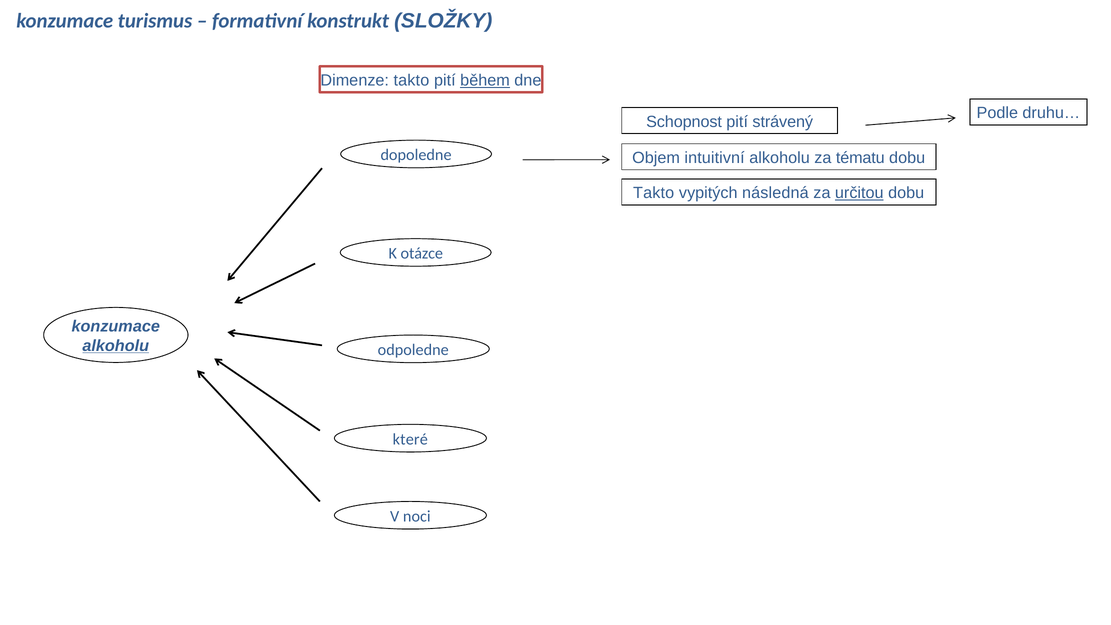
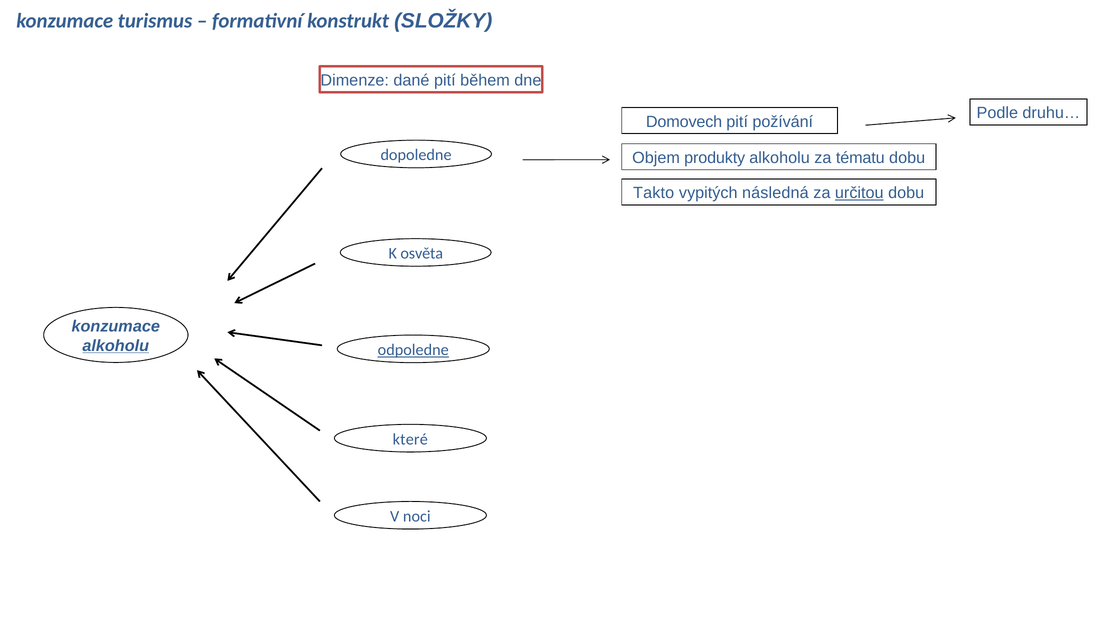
Dimenze takto: takto -> dané
během underline: present -> none
Schopnost: Schopnost -> Domovech
strávený: strávený -> požívání
intuitivní: intuitivní -> produkty
otázce: otázce -> osvěta
odpoledne underline: none -> present
